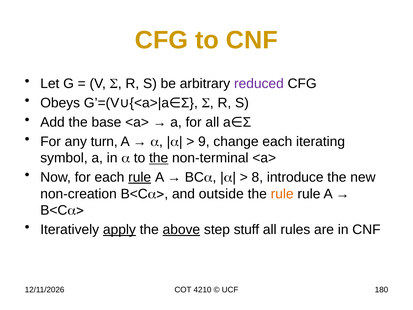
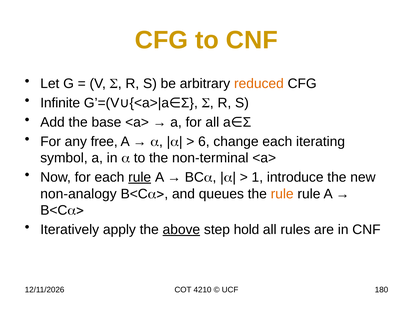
reduced colour: purple -> orange
Obeys: Obeys -> Infinite
turn: turn -> free
9: 9 -> 6
the at (159, 158) underline: present -> none
8: 8 -> 1
non-creation: non-creation -> non-analogy
outside: outside -> queues
apply underline: present -> none
stuff: stuff -> hold
